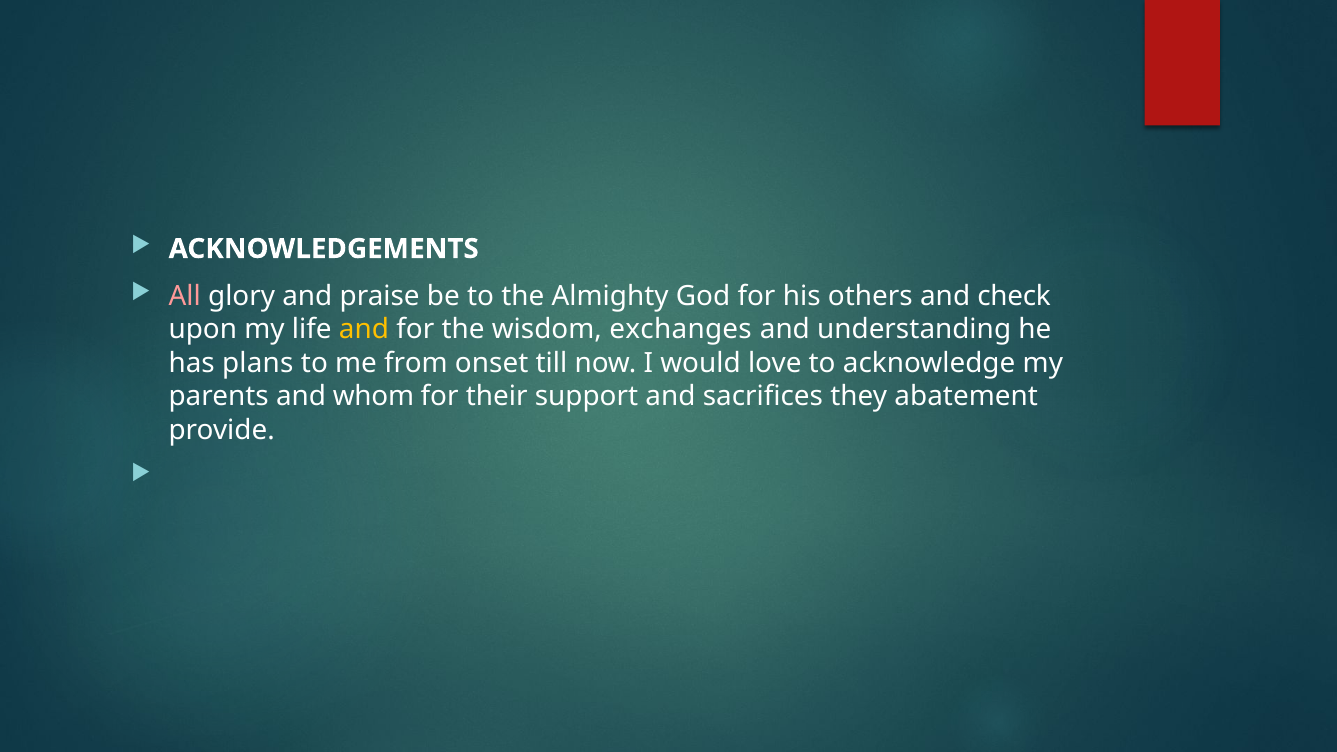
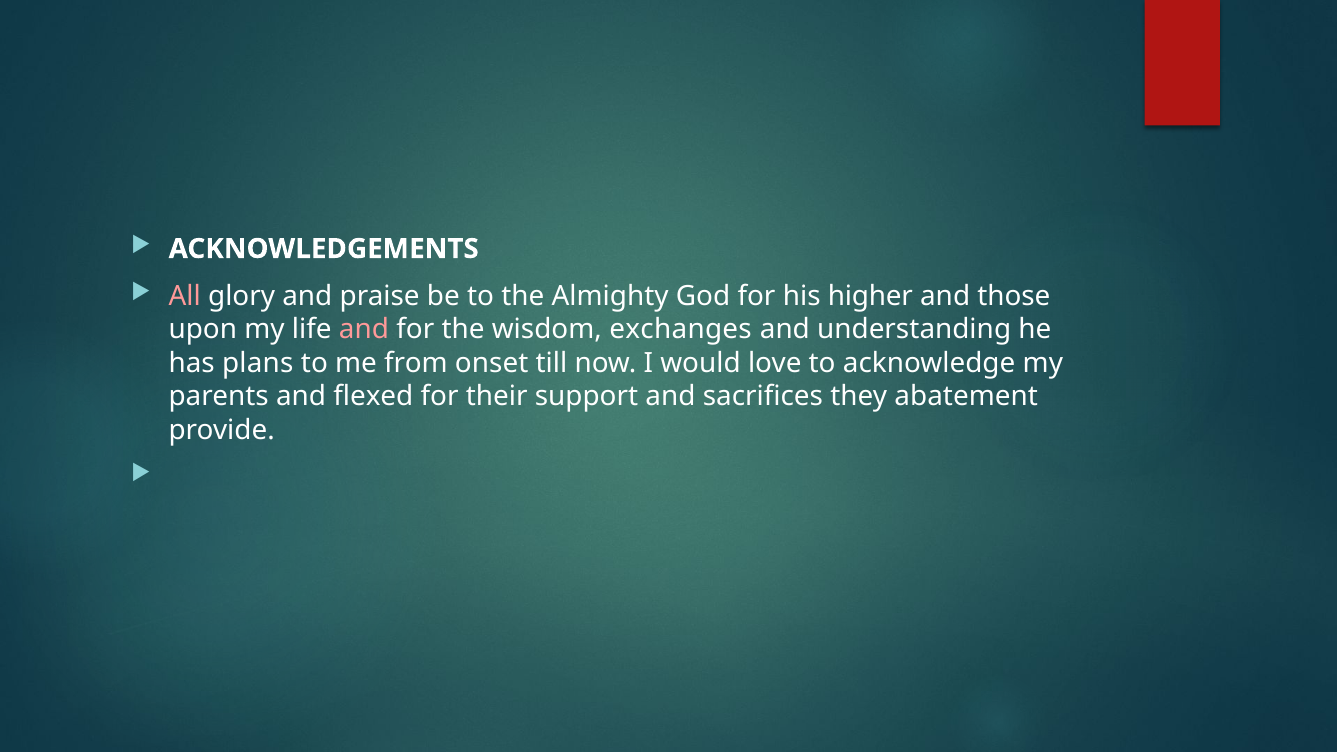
others: others -> higher
check: check -> those
and at (364, 330) colour: yellow -> pink
whom: whom -> flexed
